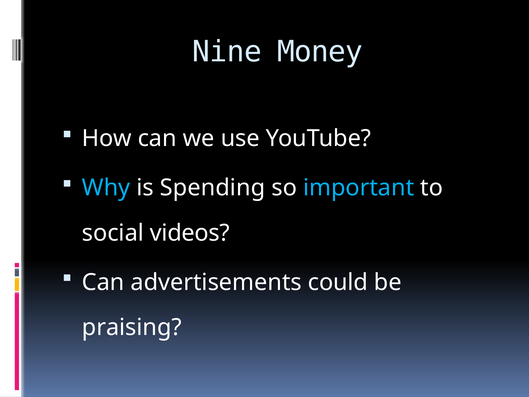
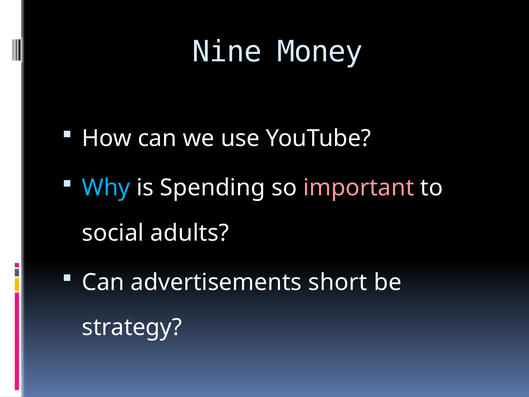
important colour: light blue -> pink
videos: videos -> adults
could: could -> short
praising: praising -> strategy
